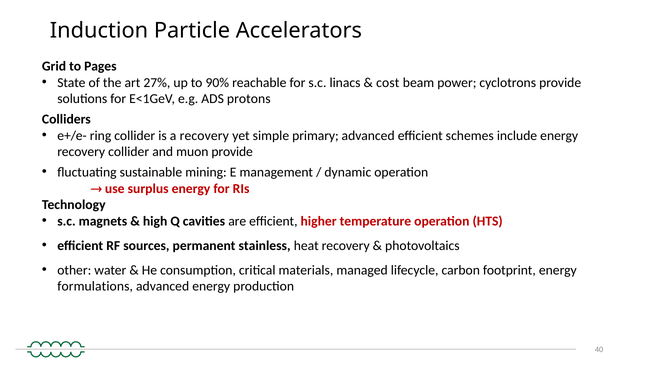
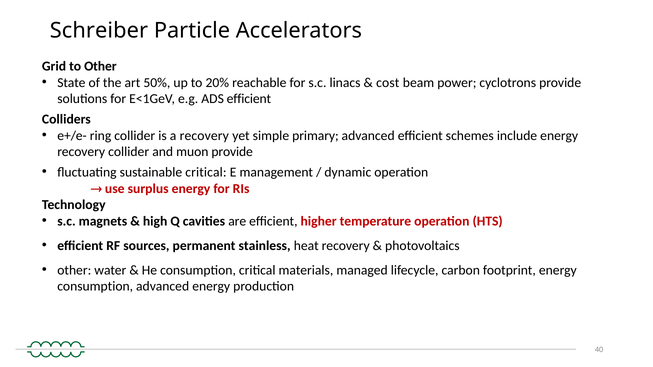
Induction: Induction -> Schreiber
to Pages: Pages -> Other
27%: 27% -> 50%
90%: 90% -> 20%
ADS protons: protons -> efficient
sustainable mining: mining -> critical
formulations at (95, 287): formulations -> consumption
